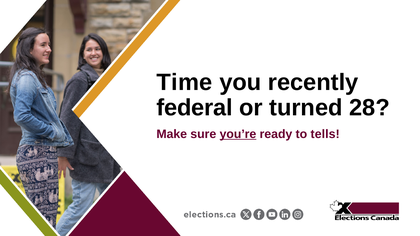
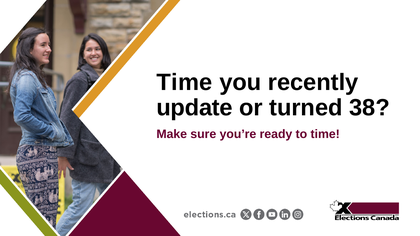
federal: federal -> update
28: 28 -> 38
you’re underline: present -> none
to tells: tells -> time
